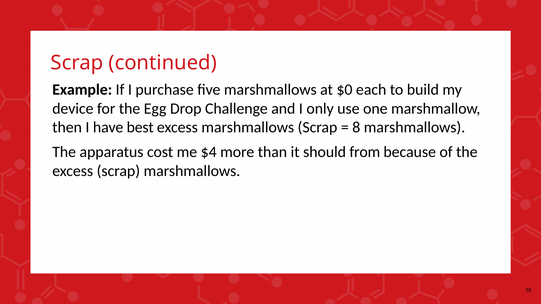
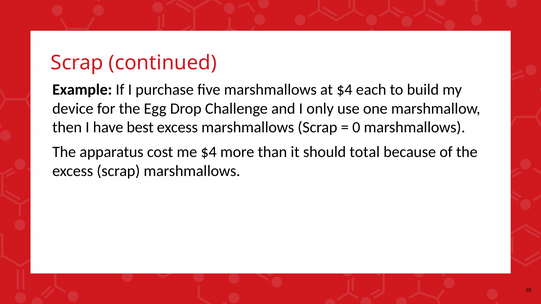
at $0: $0 -> $4
8: 8 -> 0
from: from -> total
